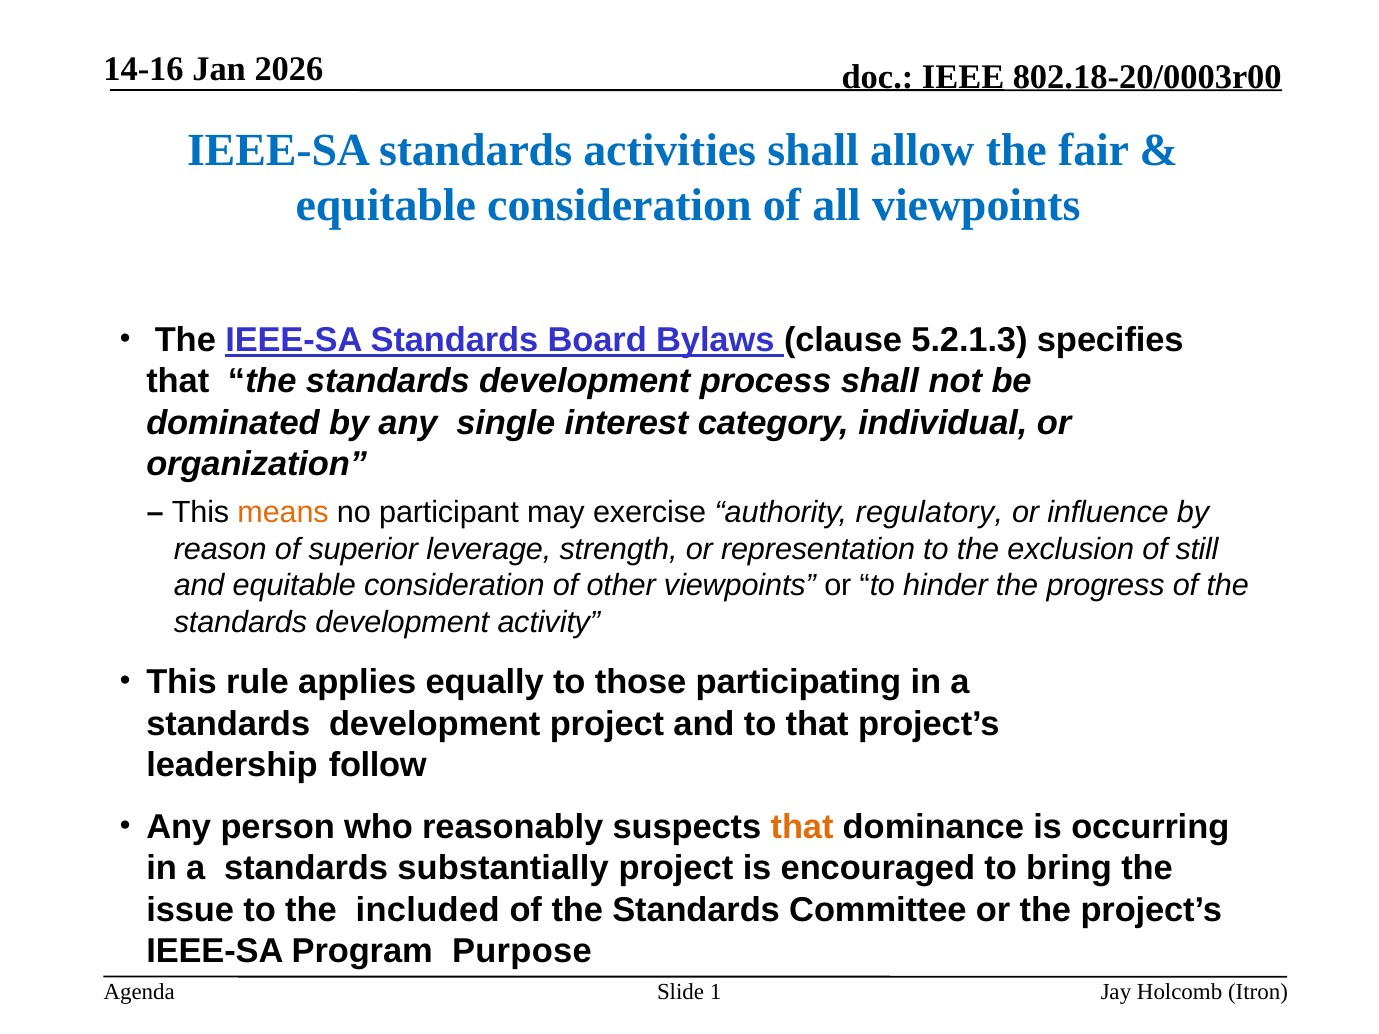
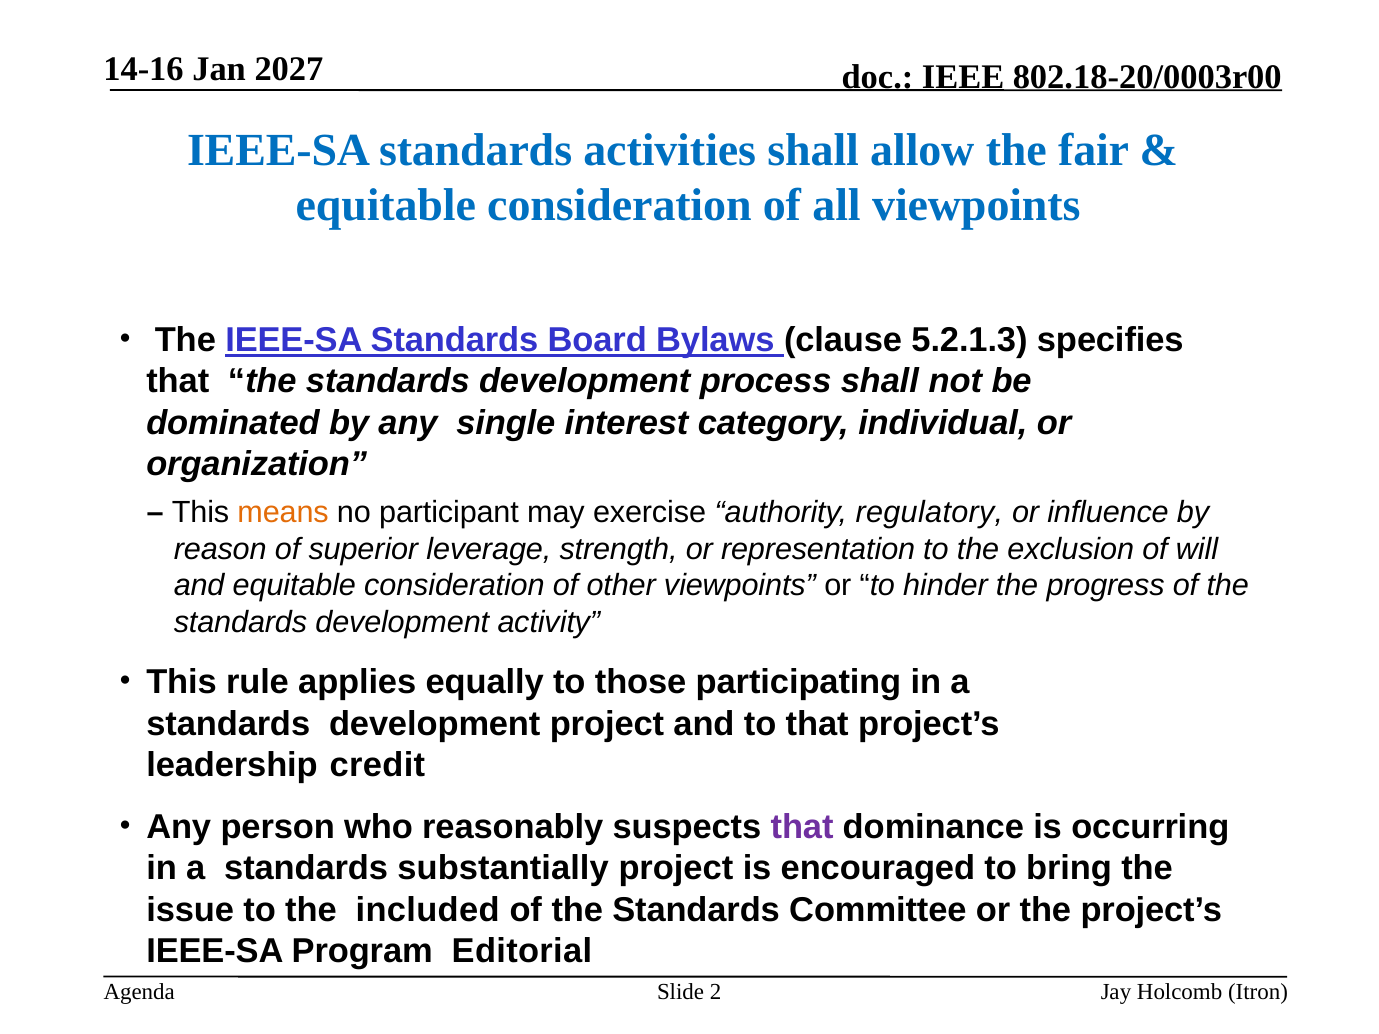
2026: 2026 -> 2027
still: still -> will
follow: follow -> credit
that at (802, 827) colour: orange -> purple
Purpose: Purpose -> Editorial
1: 1 -> 2
